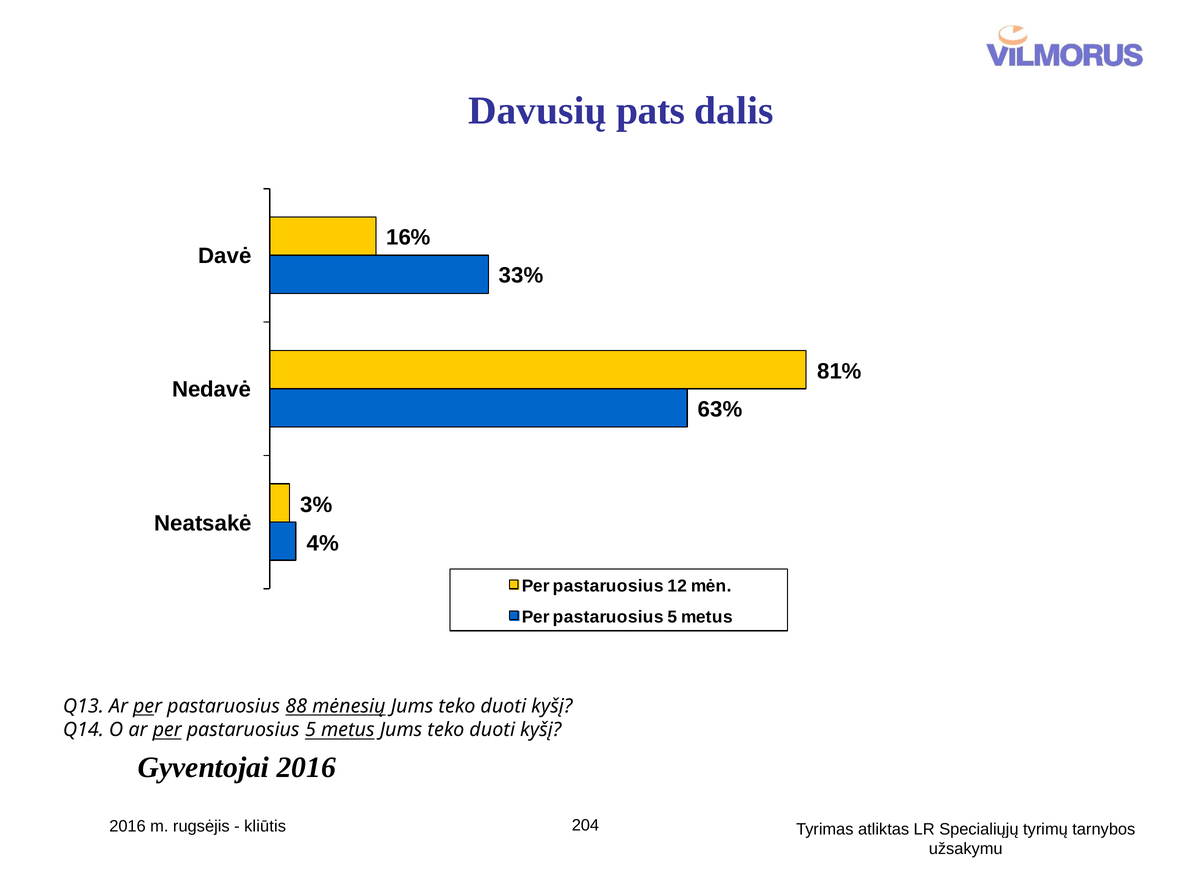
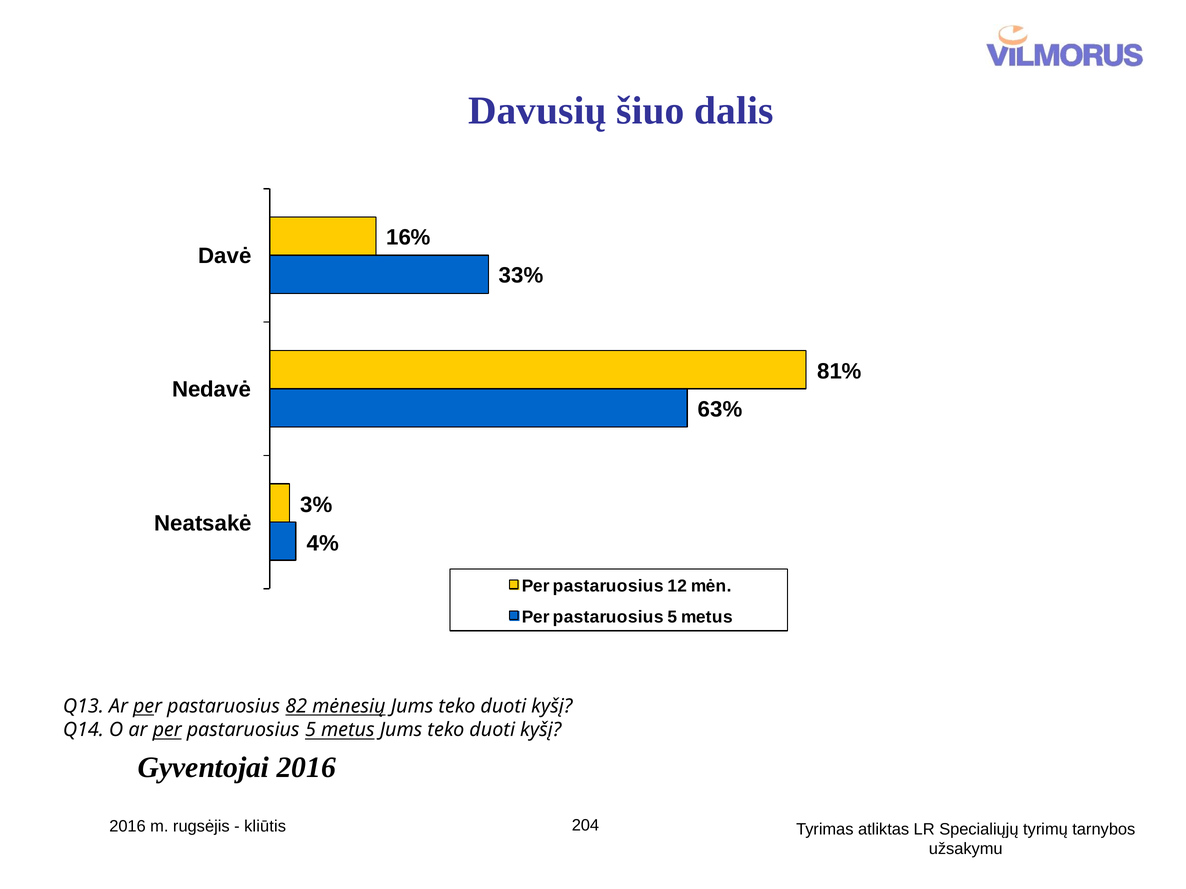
pats: pats -> šiuo
88: 88 -> 82
